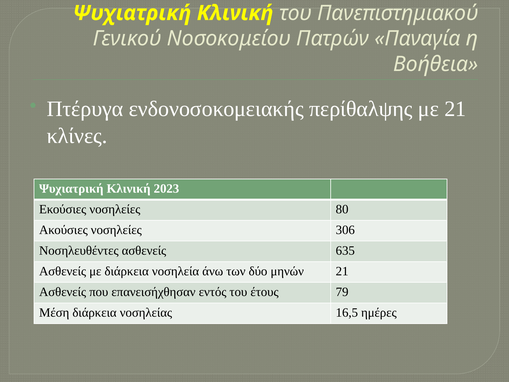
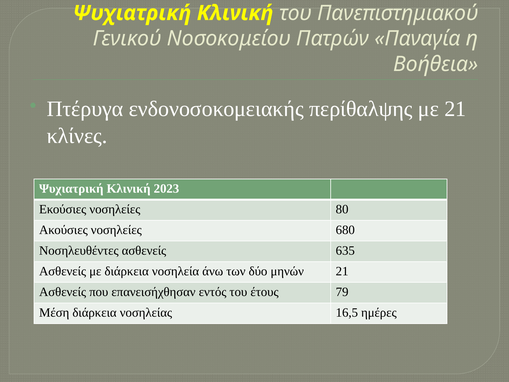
306: 306 -> 680
